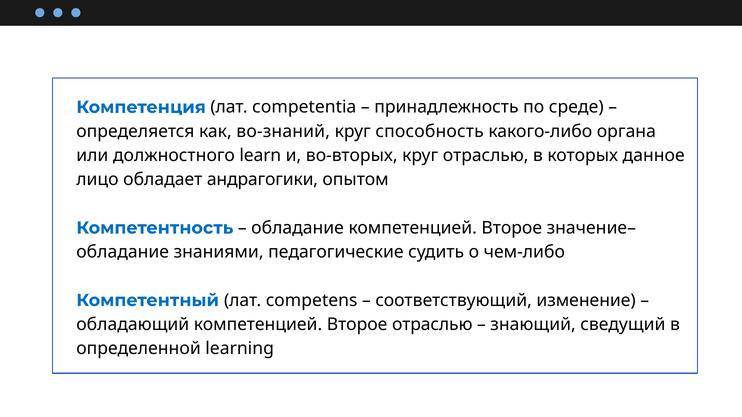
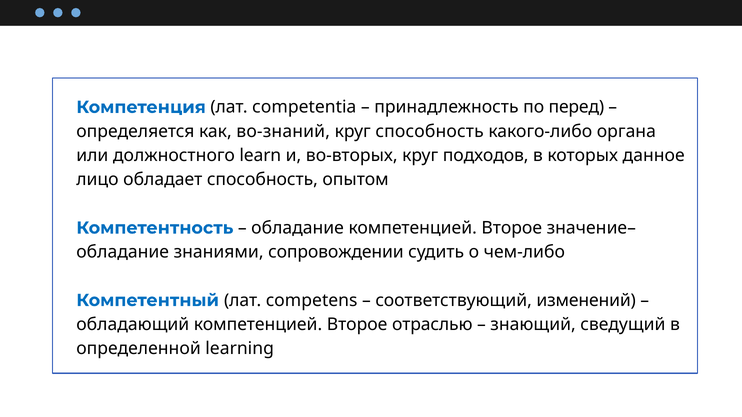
среде: среде -> перед
круг отраслью: отраслью -> подходов
обладает андрагогики: андрагогики -> способность
педагогические: педагогические -> сопровождении
изменение: изменение -> изменений
